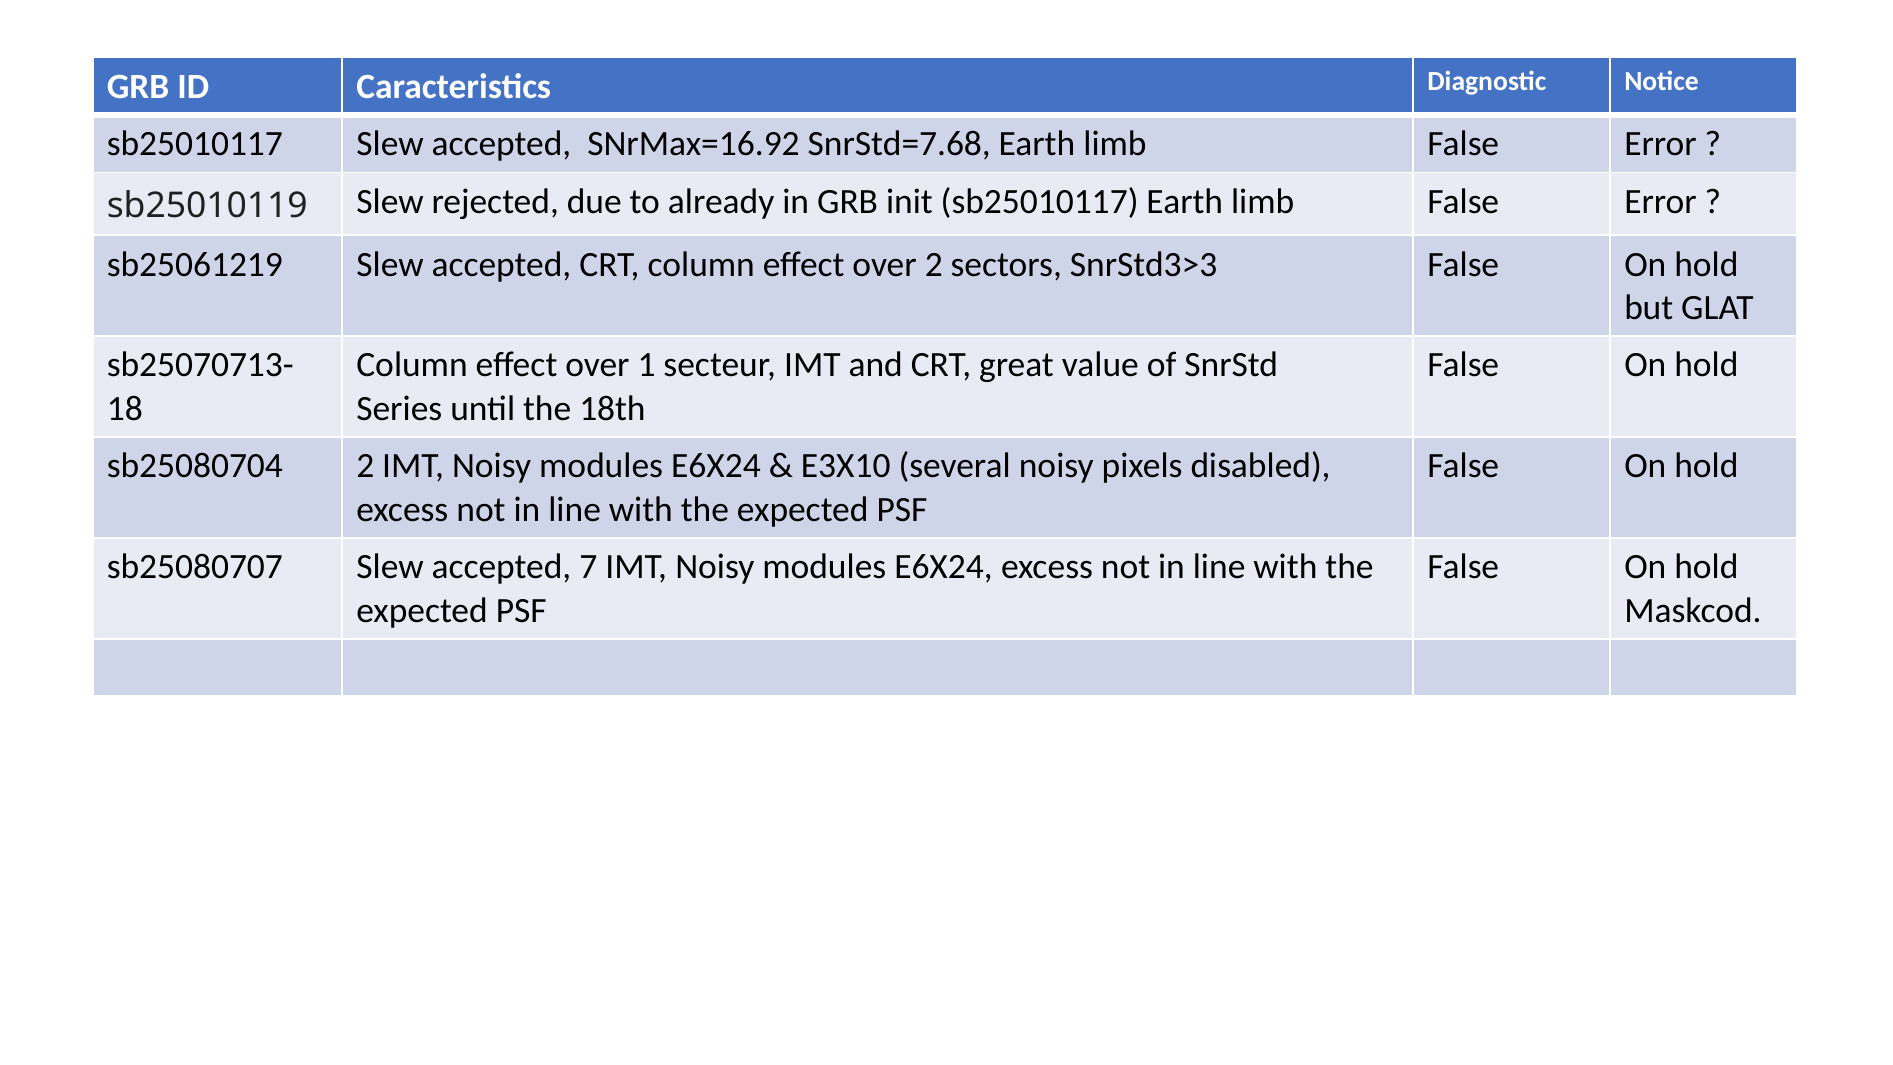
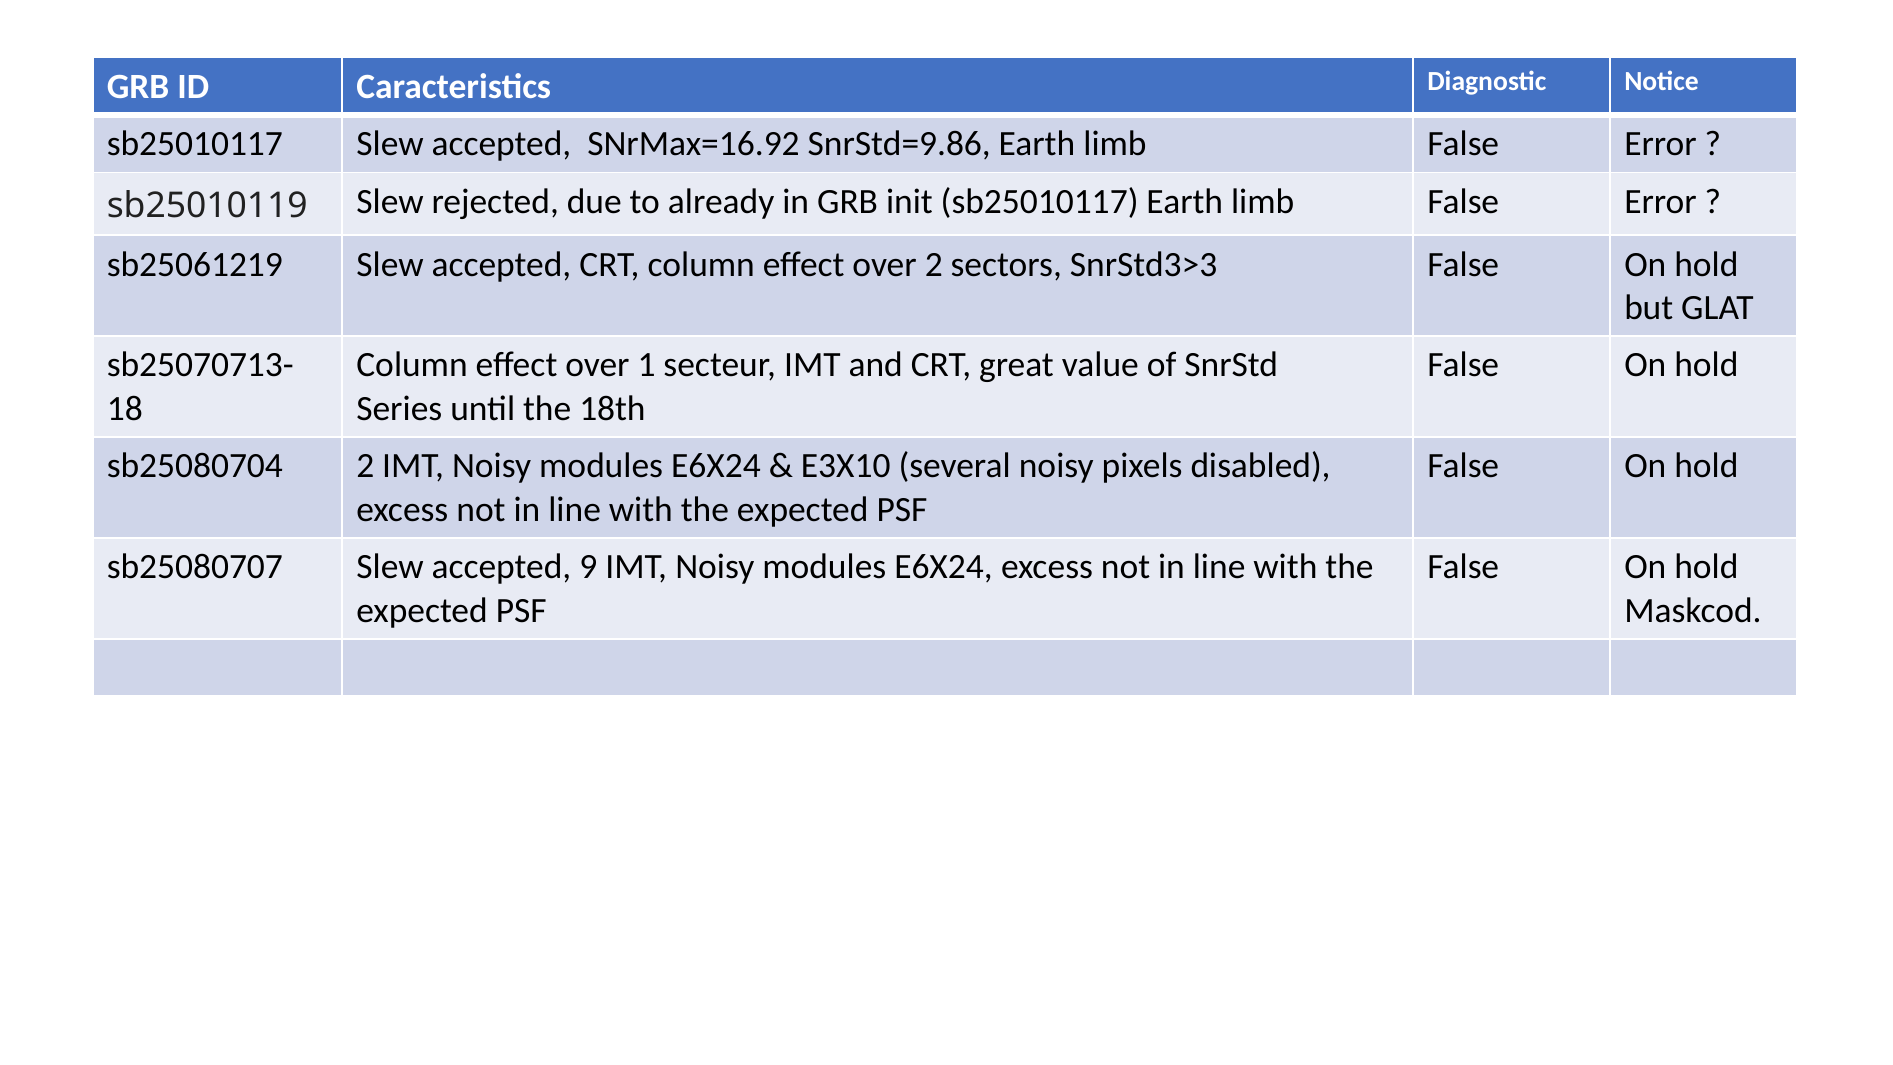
SnrStd=7.68: SnrStd=7.68 -> SnrStd=9.86
7: 7 -> 9
